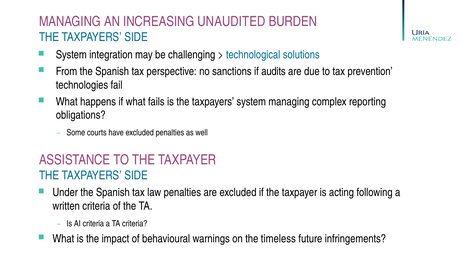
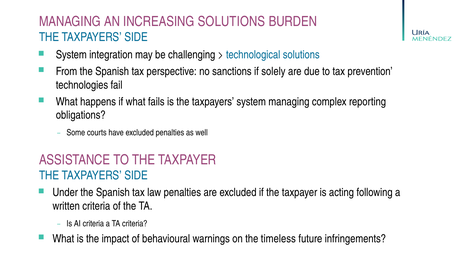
INCREASING UNAUDITED: UNAUDITED -> SOLUTIONS
audits: audits -> solely
